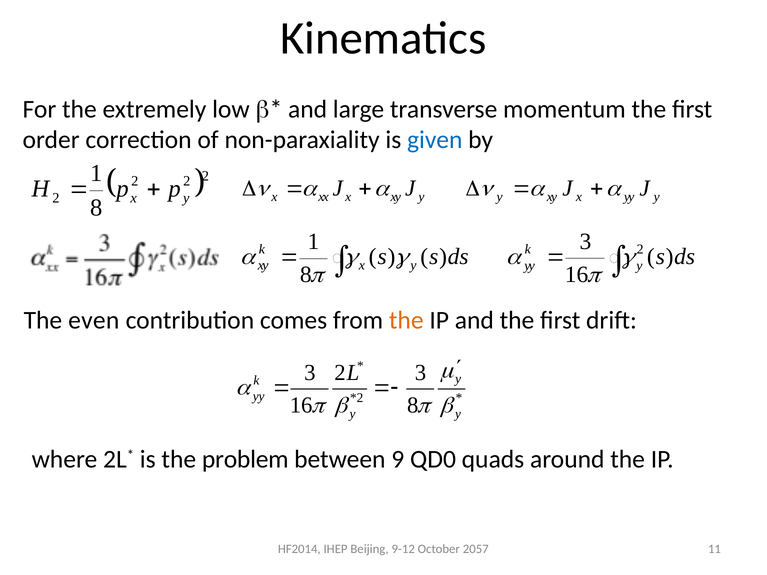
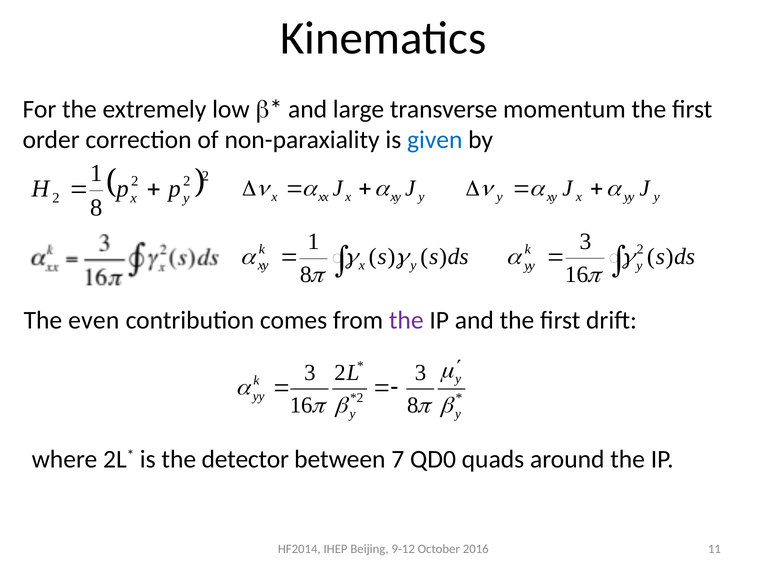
the at (406, 321) colour: orange -> purple
problem: problem -> detector
9: 9 -> 7
2057: 2057 -> 2016
